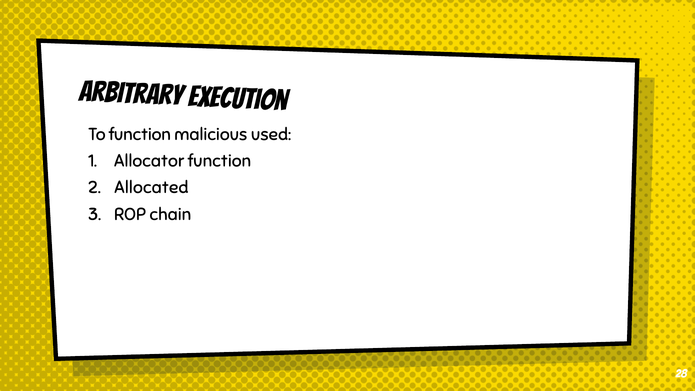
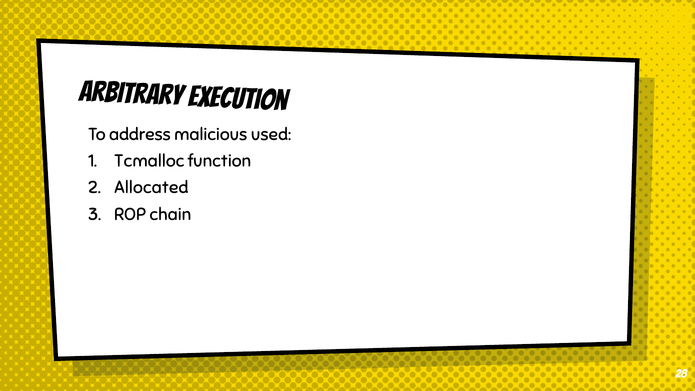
To function: function -> address
Allocator: Allocator -> Tcmalloc
